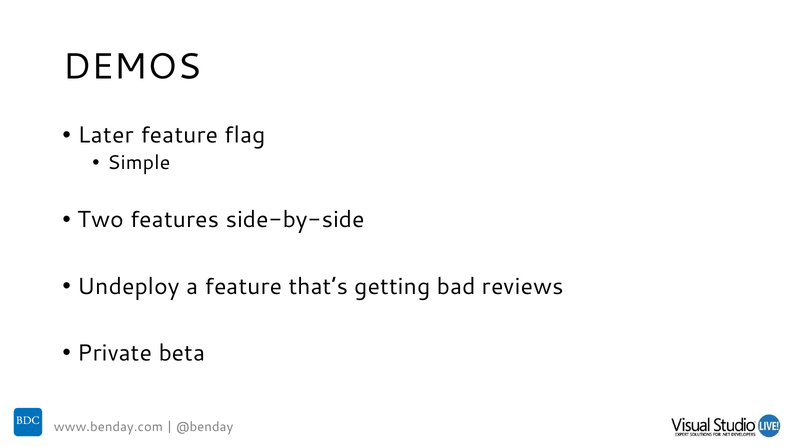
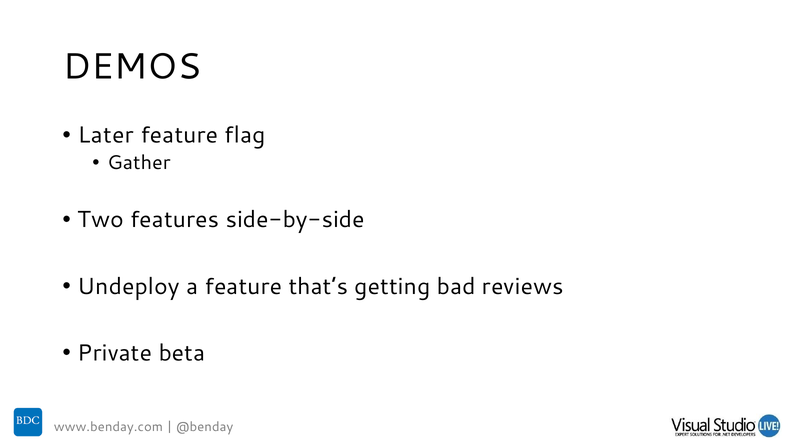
Simple: Simple -> Gather
